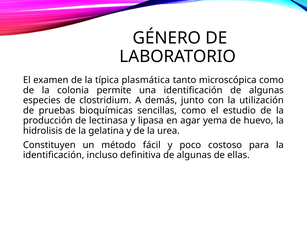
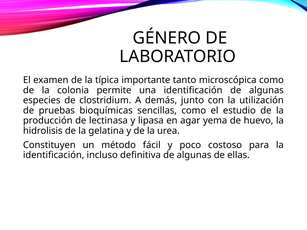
plasmática: plasmática -> importante
